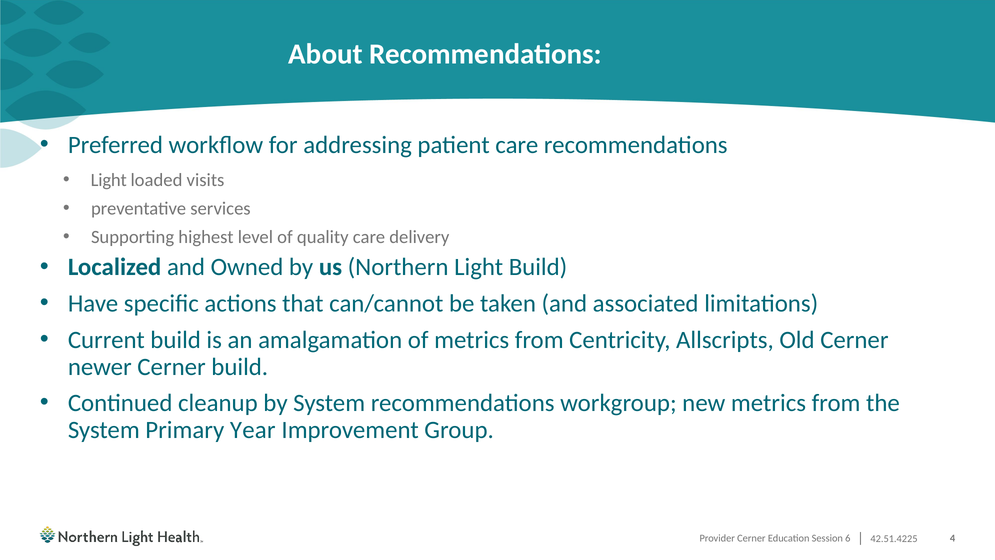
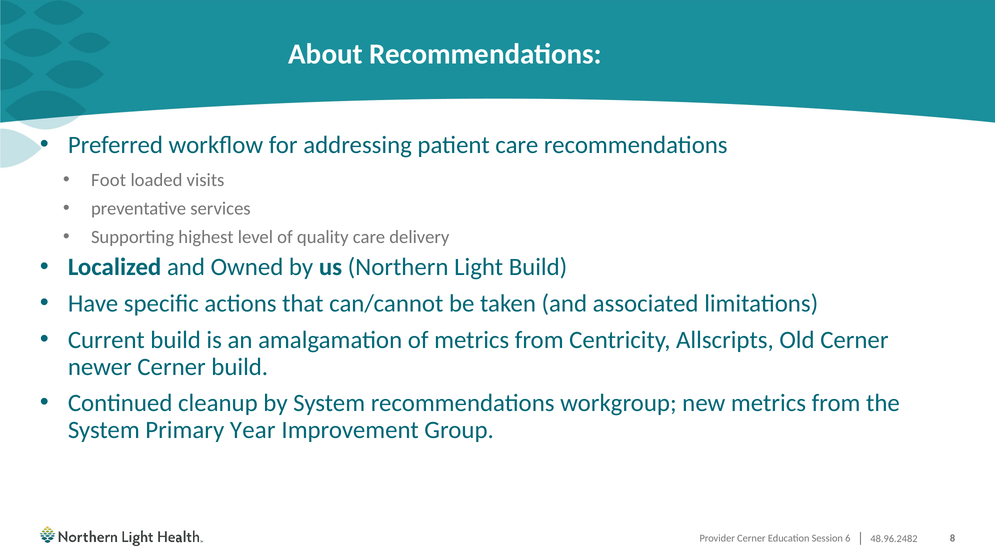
Light at (109, 180): Light -> Foot
4: 4 -> 8
42.51.4225: 42.51.4225 -> 48.96.2482
